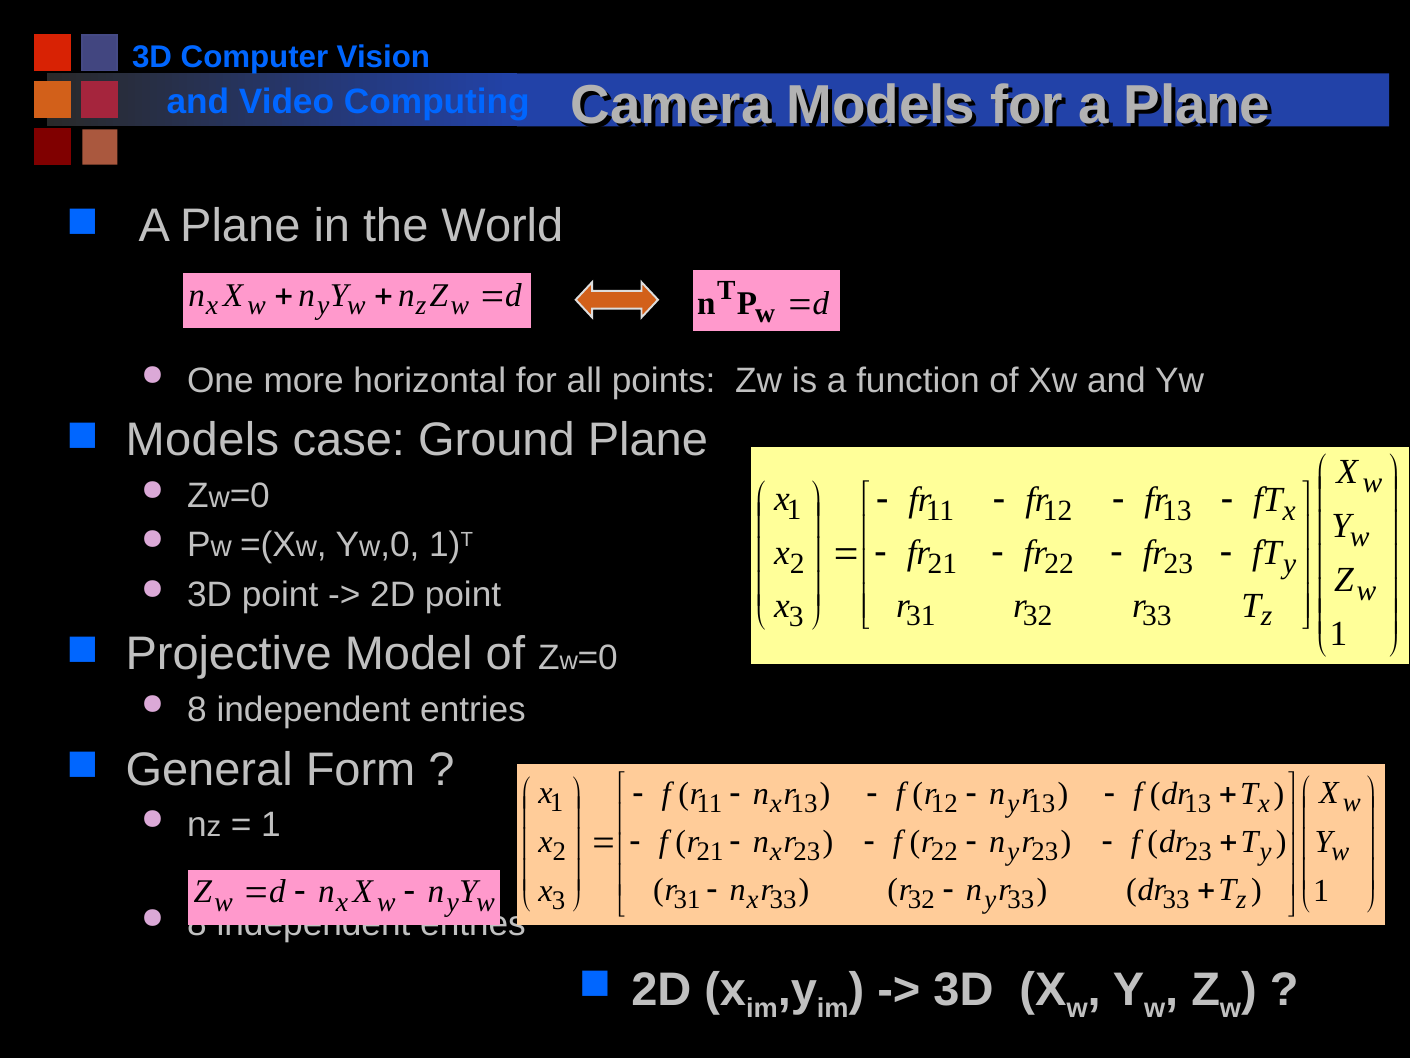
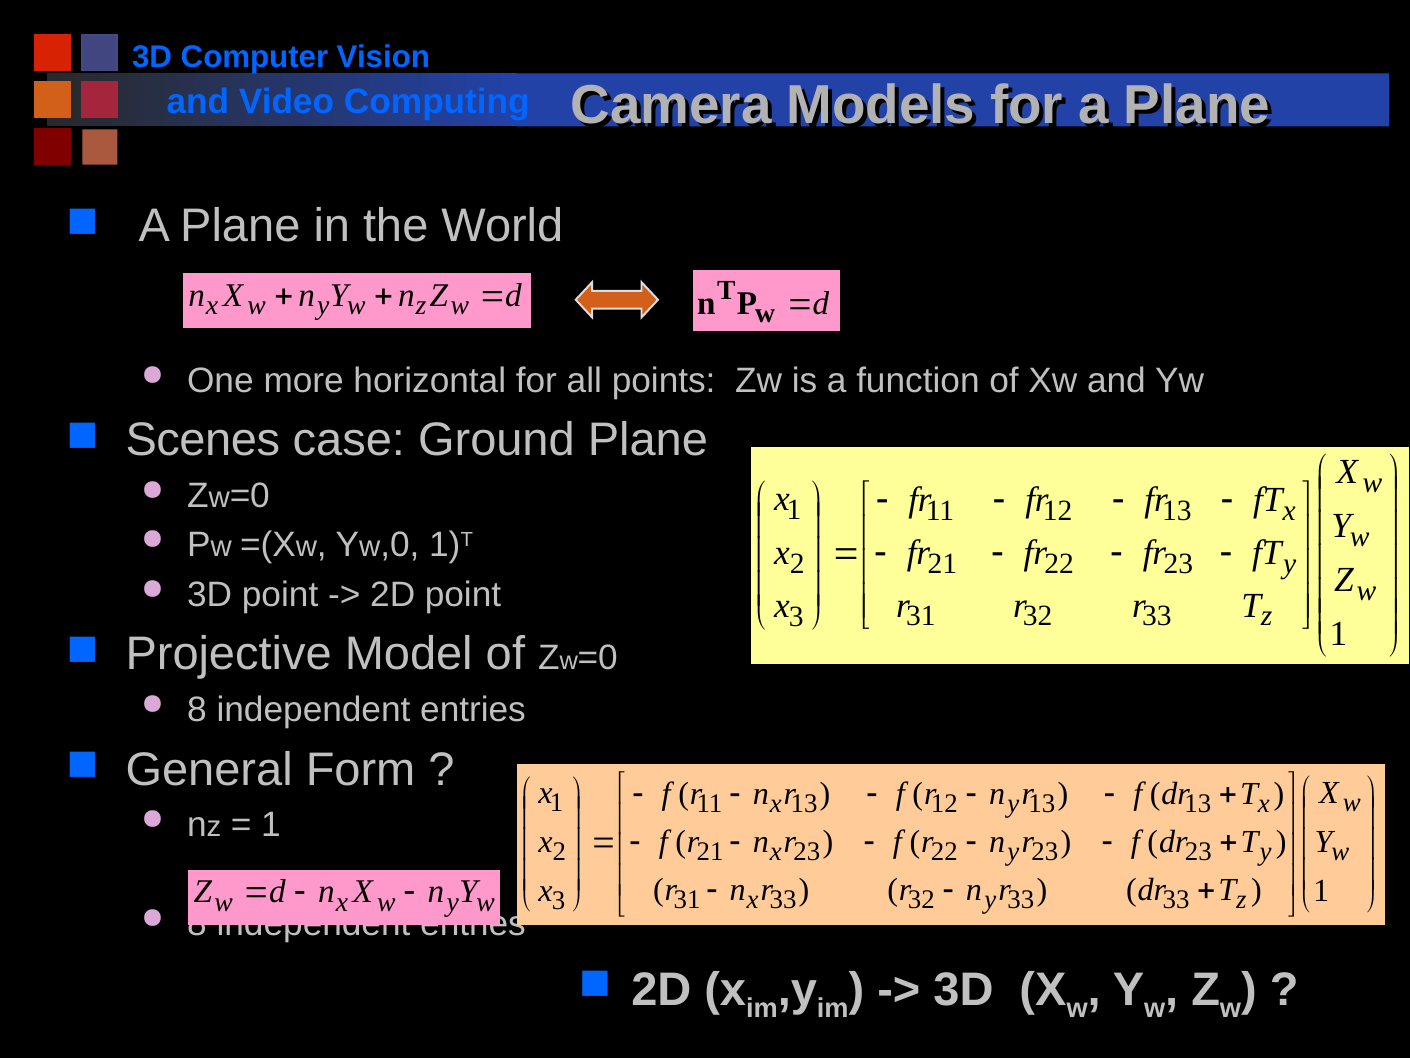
Models at (202, 440): Models -> Scenes
